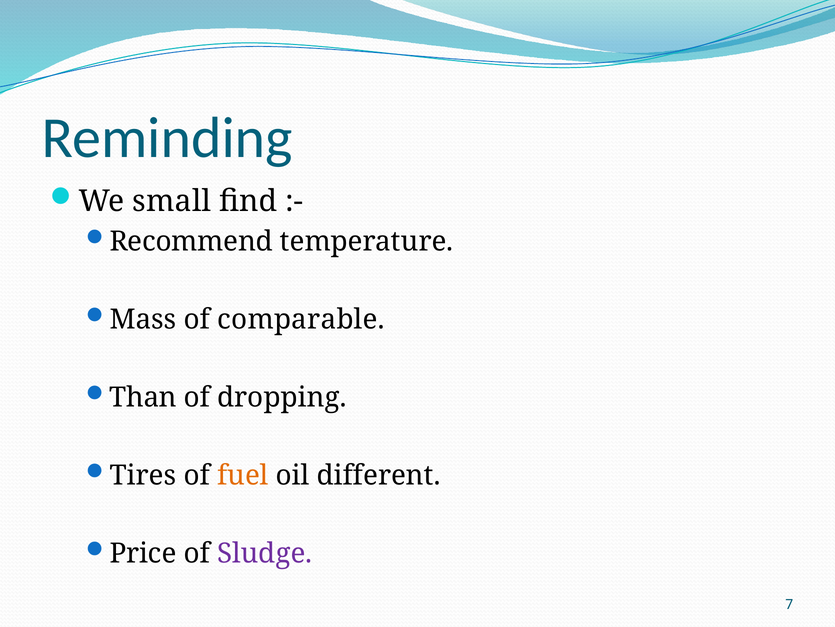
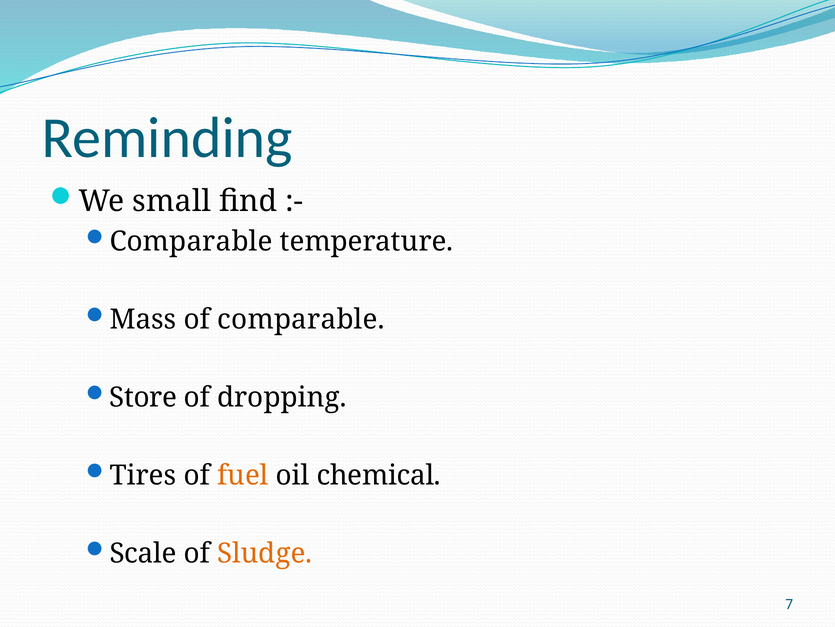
Recommend at (191, 241): Recommend -> Comparable
Than: Than -> Store
different: different -> chemical
Price: Price -> Scale
Sludge colour: purple -> orange
